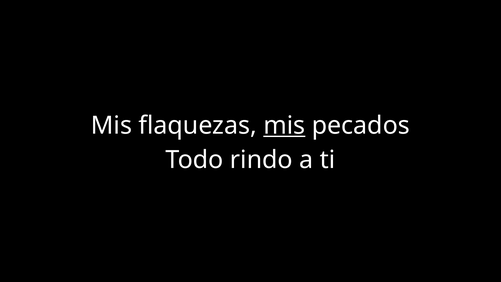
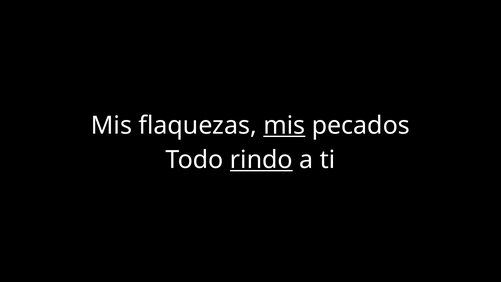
rindo underline: none -> present
